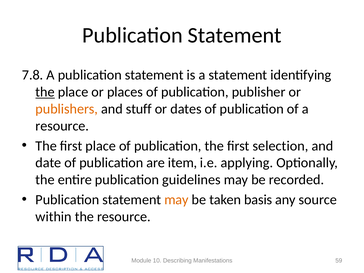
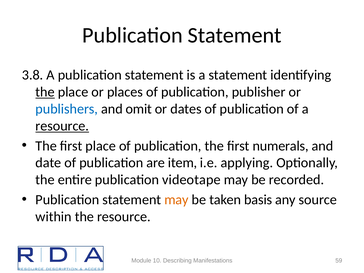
7.8: 7.8 -> 3.8
publishers colour: orange -> blue
stuff: stuff -> omit
resource at (62, 126) underline: none -> present
selection: selection -> numerals
guidelines: guidelines -> videotape
